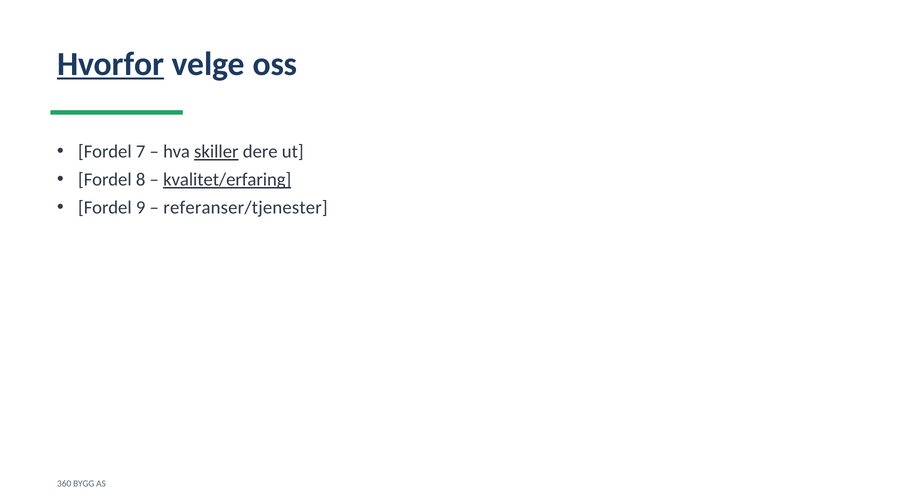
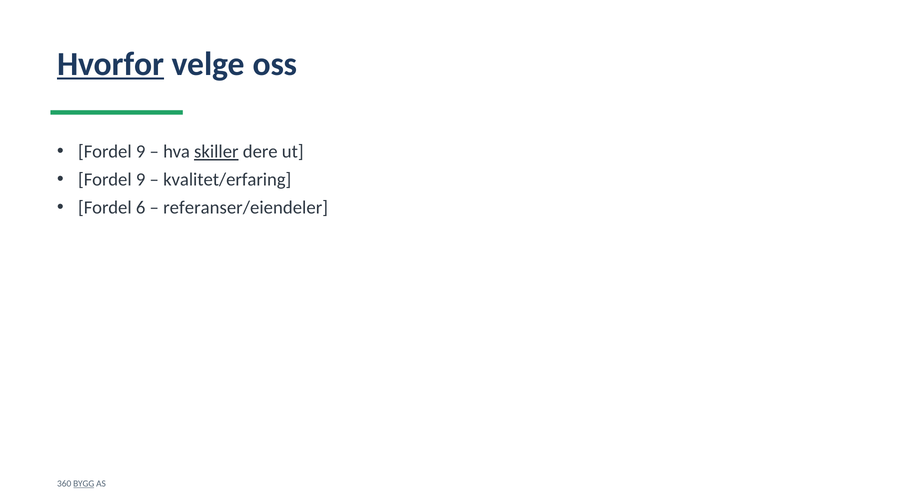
7 at (141, 152): 7 -> 9
8 at (141, 180): 8 -> 9
kvalitet/erfaring underline: present -> none
9: 9 -> 6
referanser/tjenester: referanser/tjenester -> referanser/eiendeler
BYGG underline: none -> present
